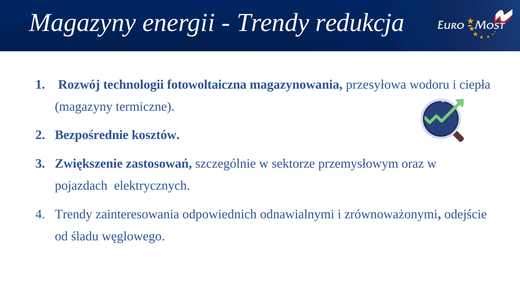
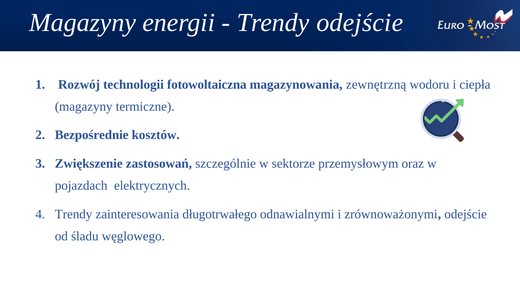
Trendy redukcja: redukcja -> odejście
przesyłowa: przesyłowa -> zewnętrzną
odpowiednich: odpowiednich -> długotrwałego
